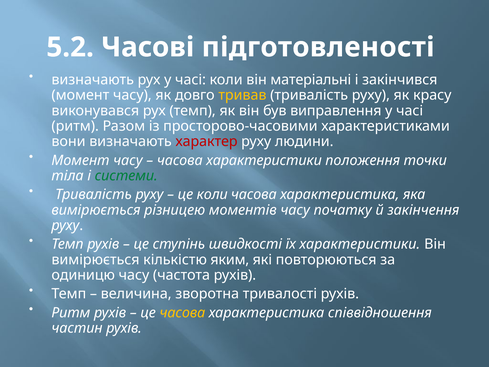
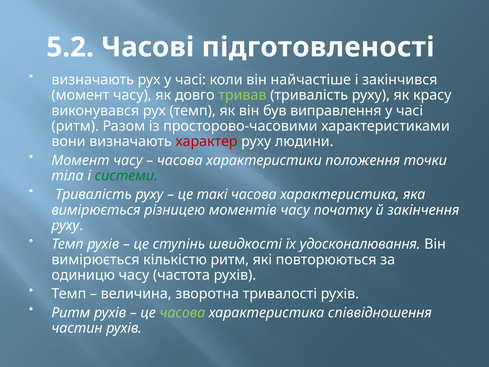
матеріальні: матеріальні -> найчастіше
тривав colour: yellow -> light green
це коли: коли -> такі
їх характеристики: характеристики -> удосконалювання
кількістю яким: яким -> ритм
часова at (182, 313) colour: yellow -> light green
